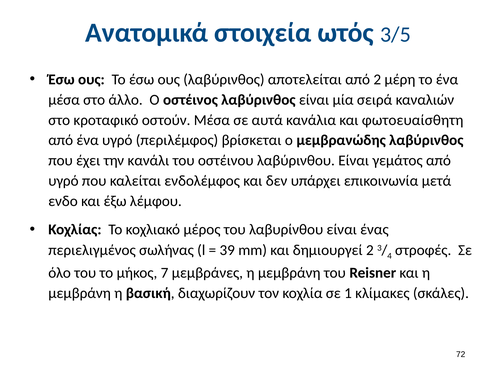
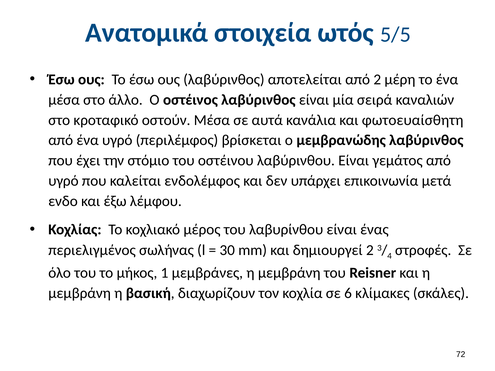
3/5: 3/5 -> 5/5
κανάλι: κανάλι -> στόμιο
39: 39 -> 30
7: 7 -> 1
1: 1 -> 6
